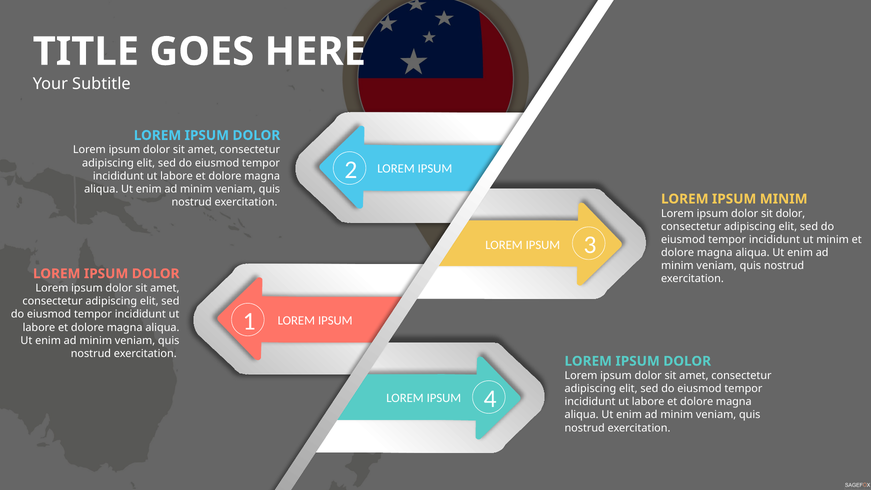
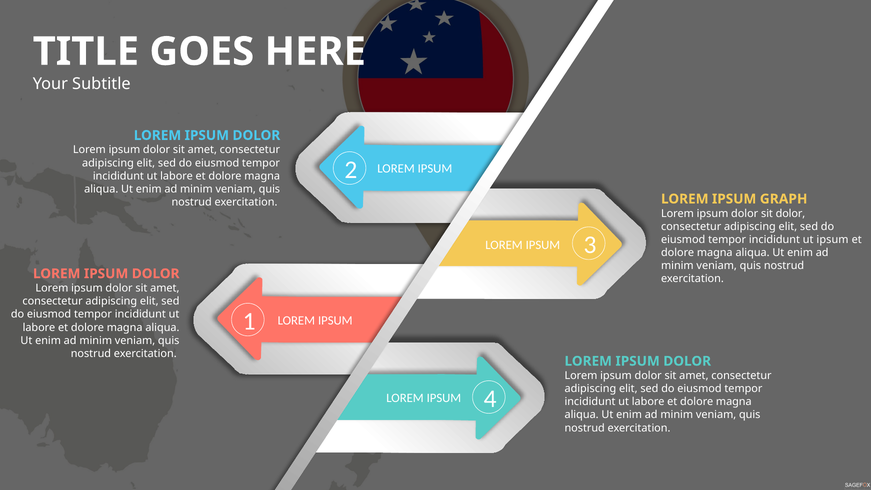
MINIM at (784, 199): MINIM -> GRAPH
ut minim: minim -> ipsum
